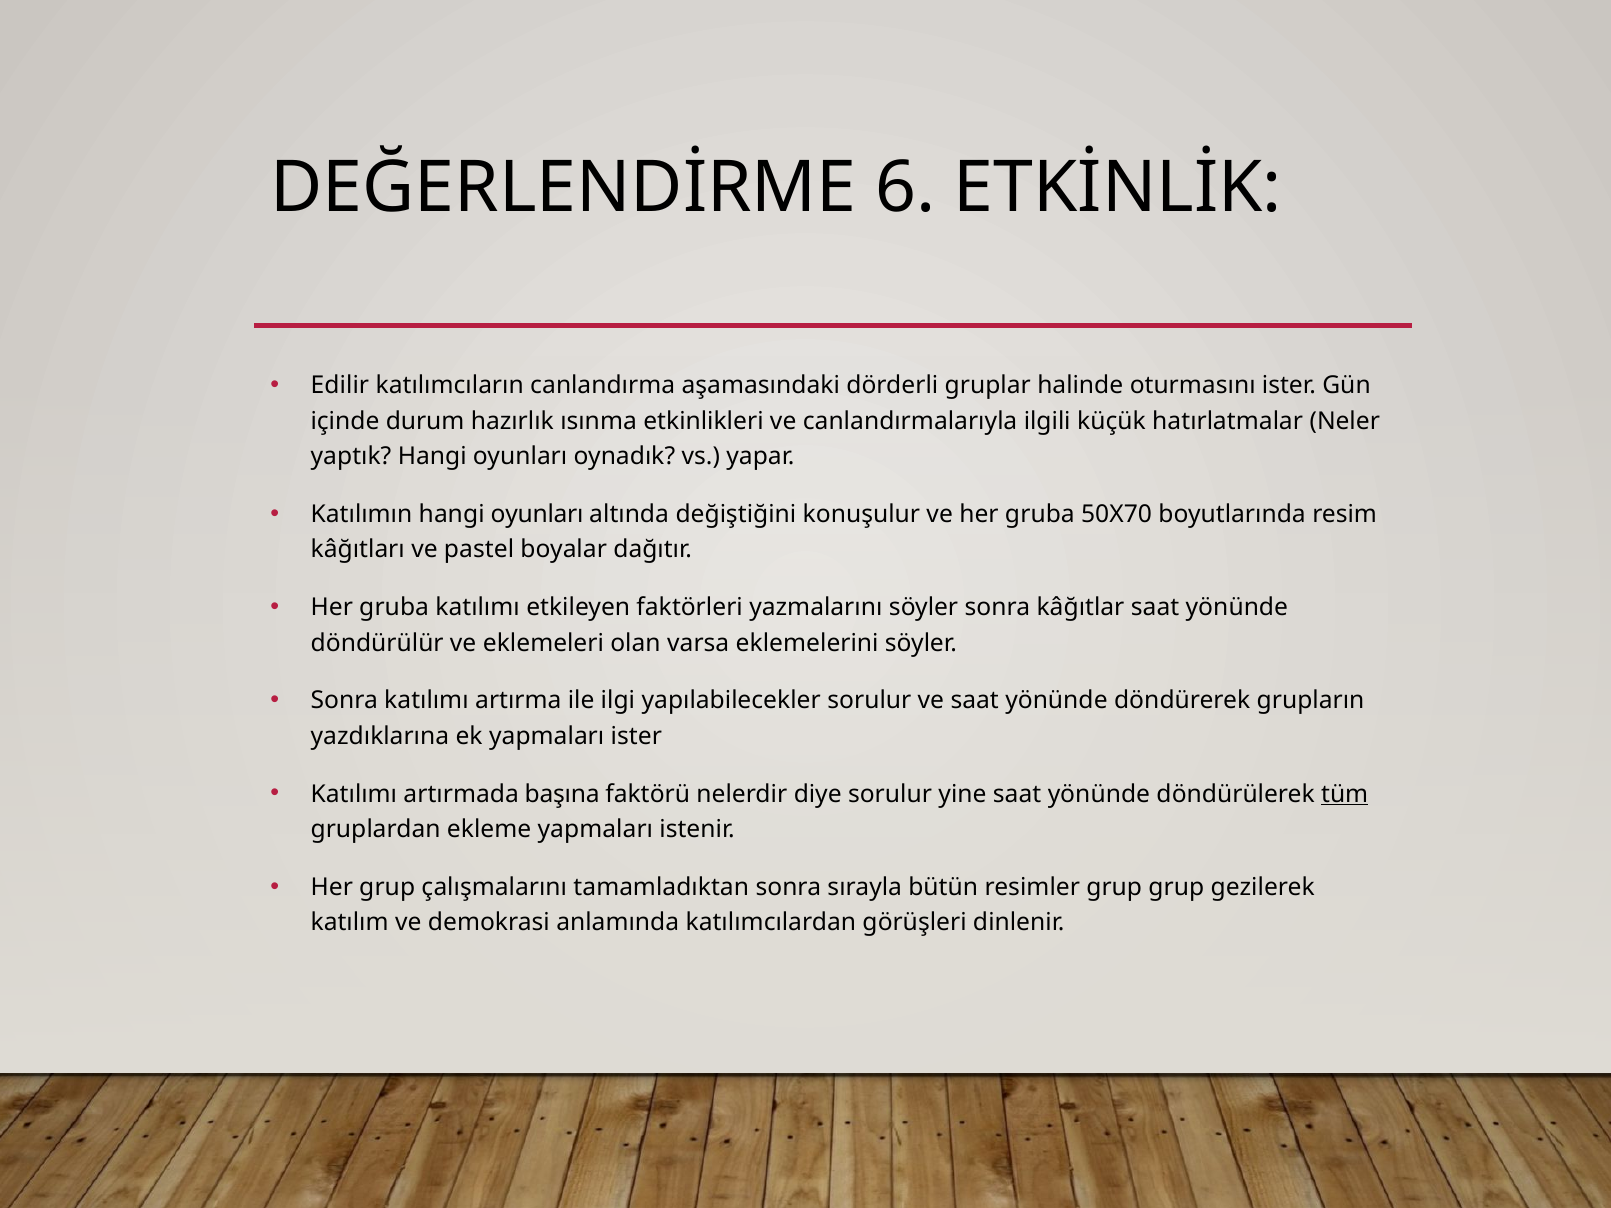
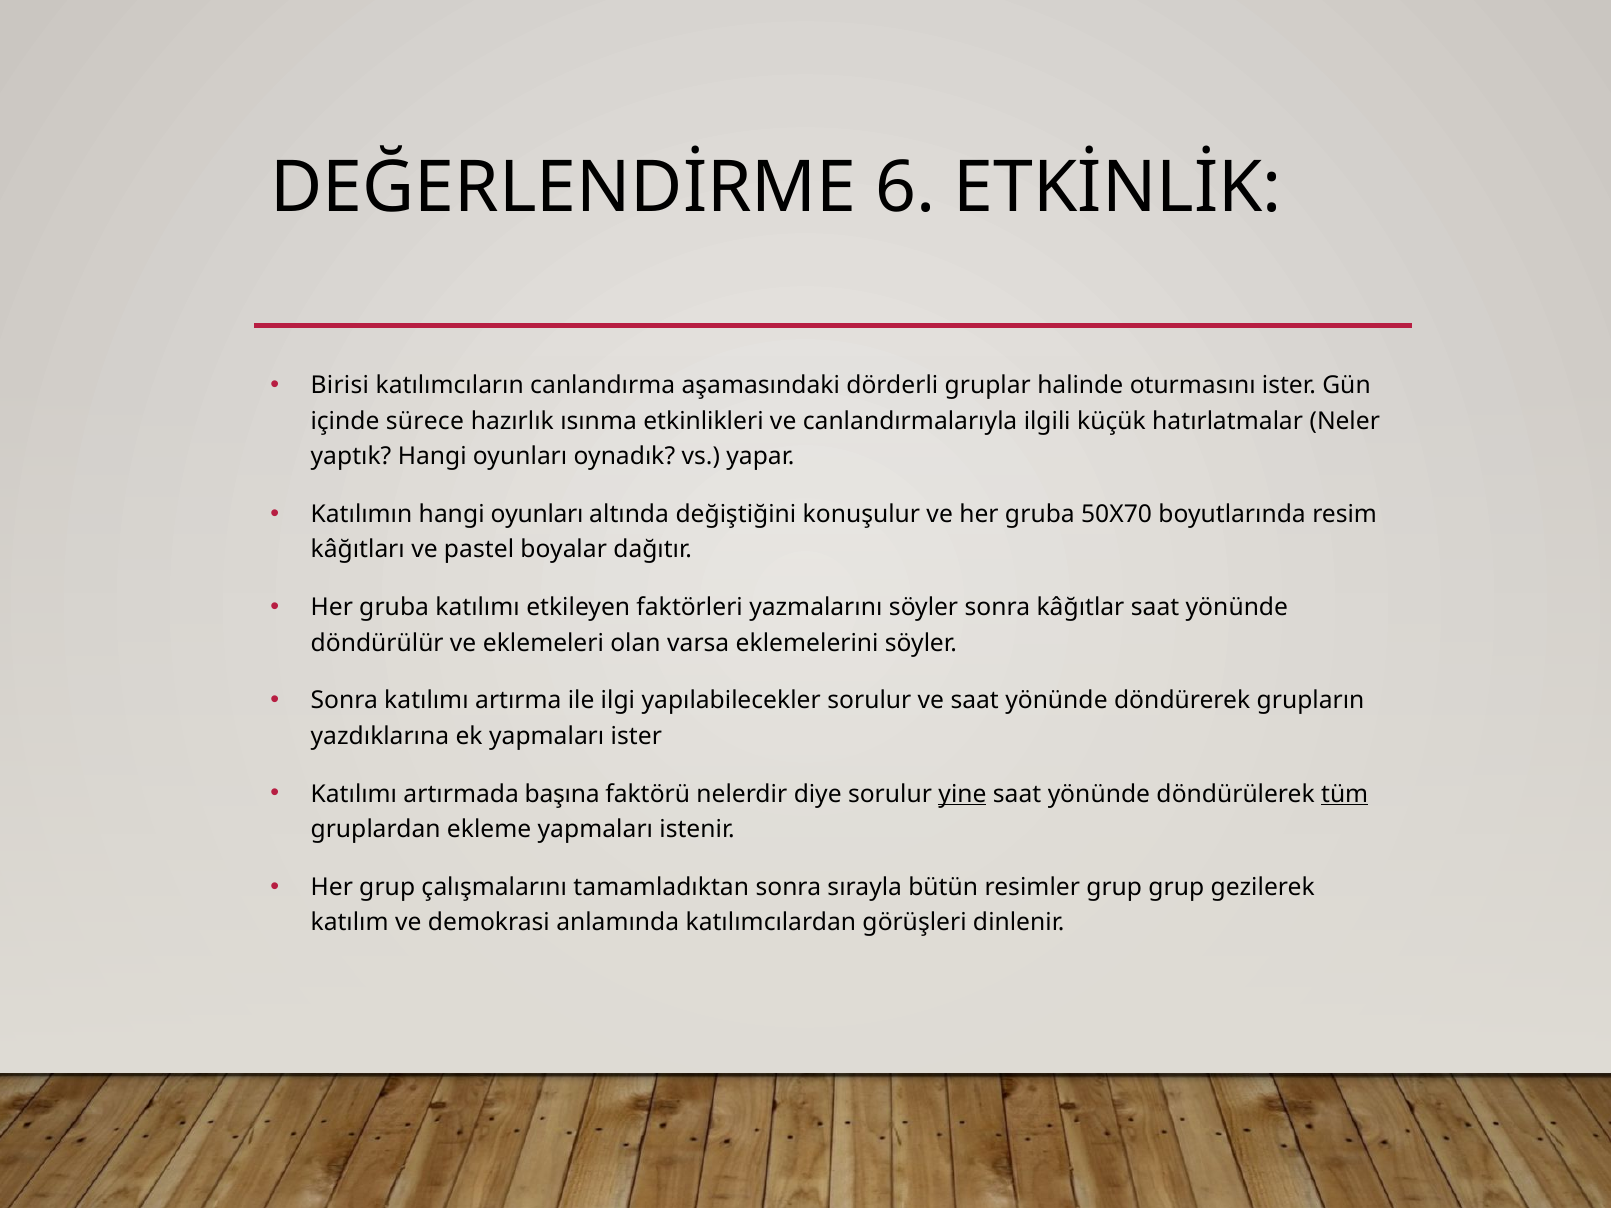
Edilir: Edilir -> Birisi
durum: durum -> sürece
yine underline: none -> present
